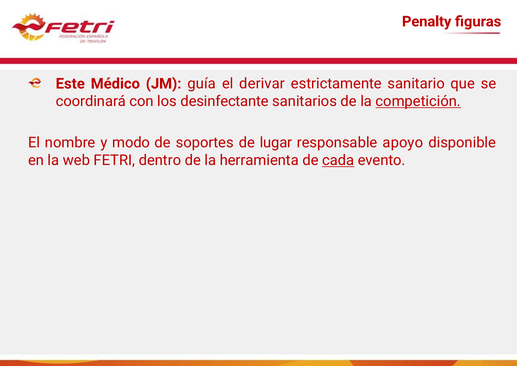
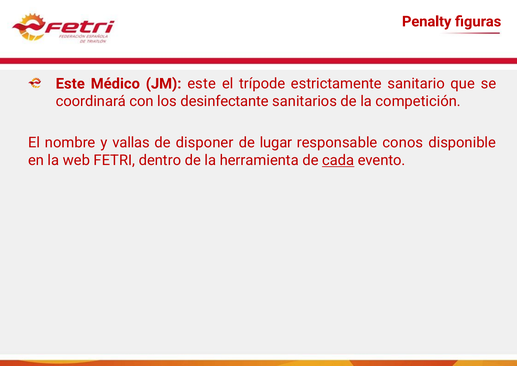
JM guía: guía -> este
derivar: derivar -> trípode
competición underline: present -> none
modo: modo -> vallas
soportes: soportes -> disponer
apoyo: apoyo -> conos
